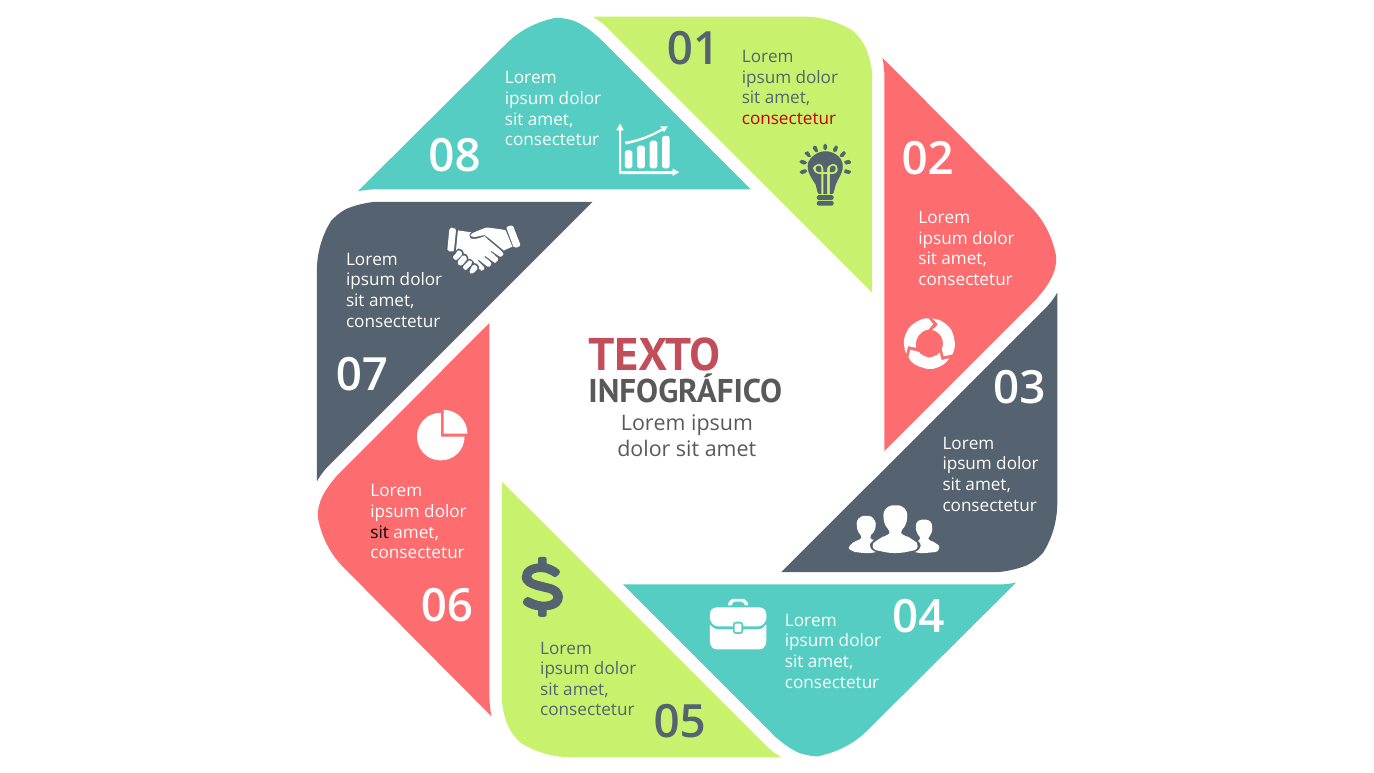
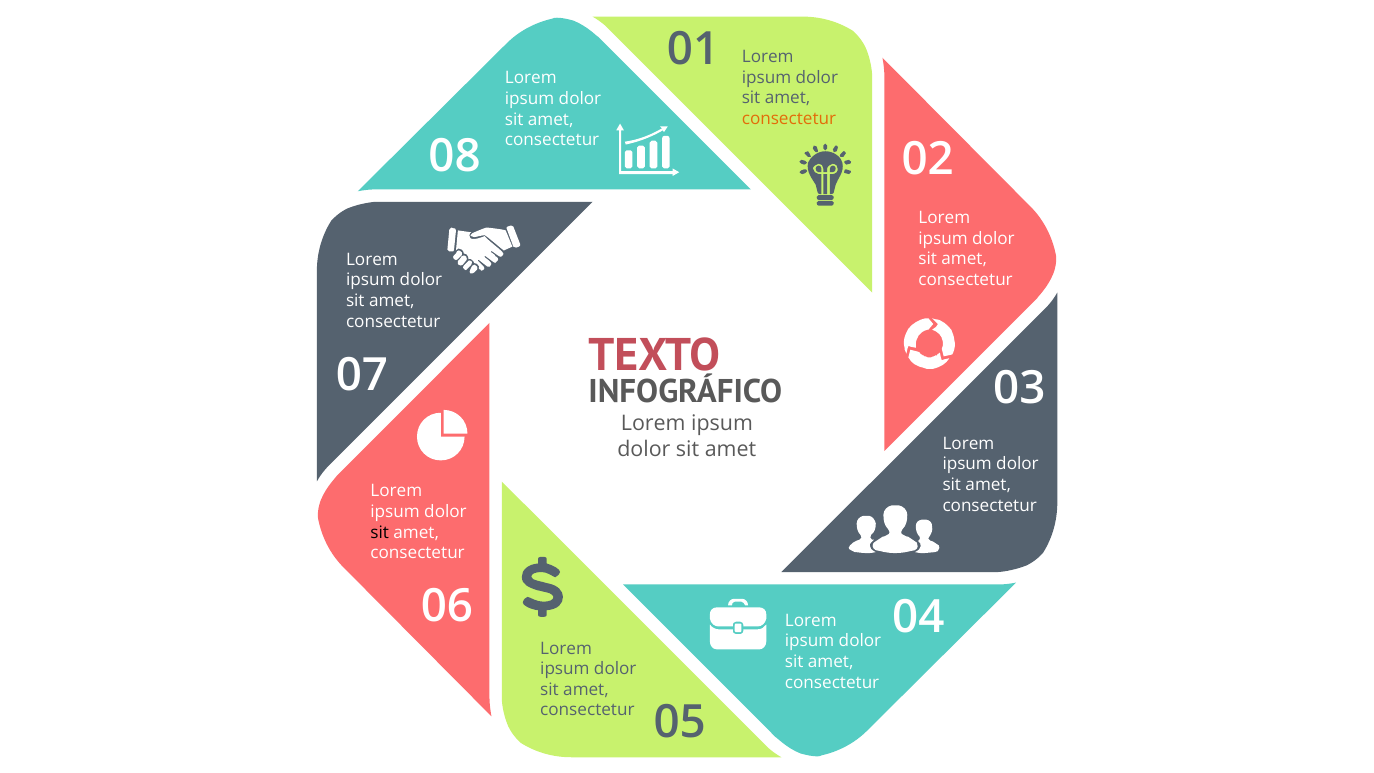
consectetur at (789, 119) colour: red -> orange
